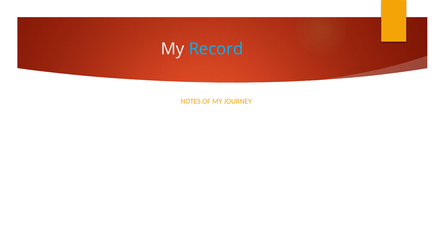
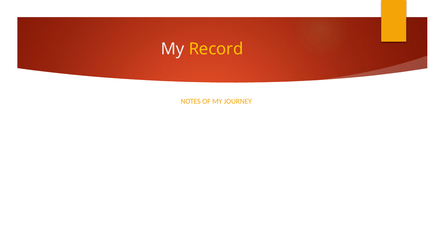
Record colour: light blue -> yellow
